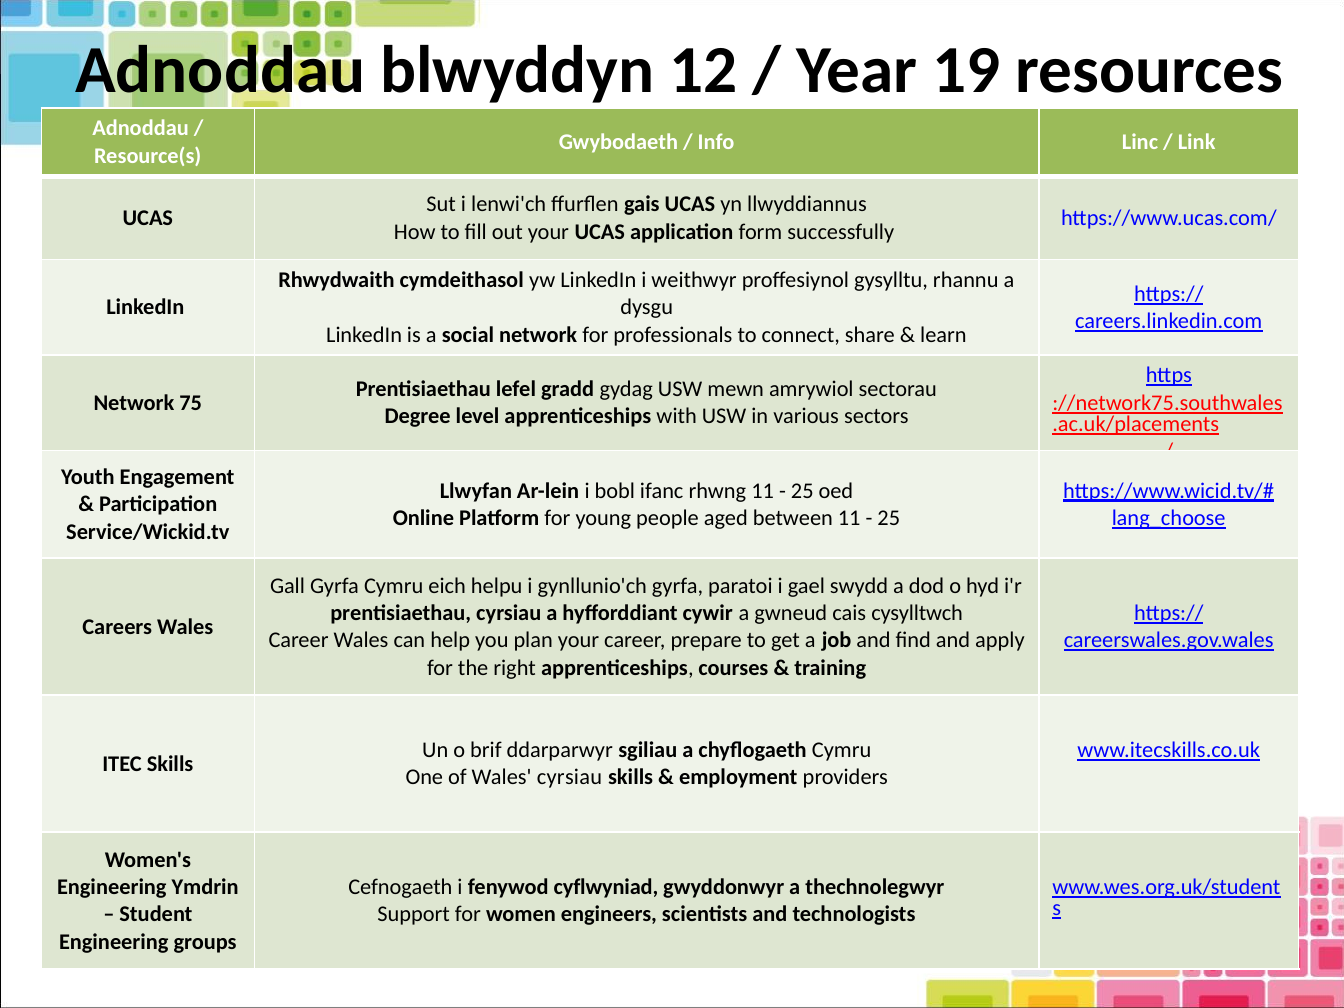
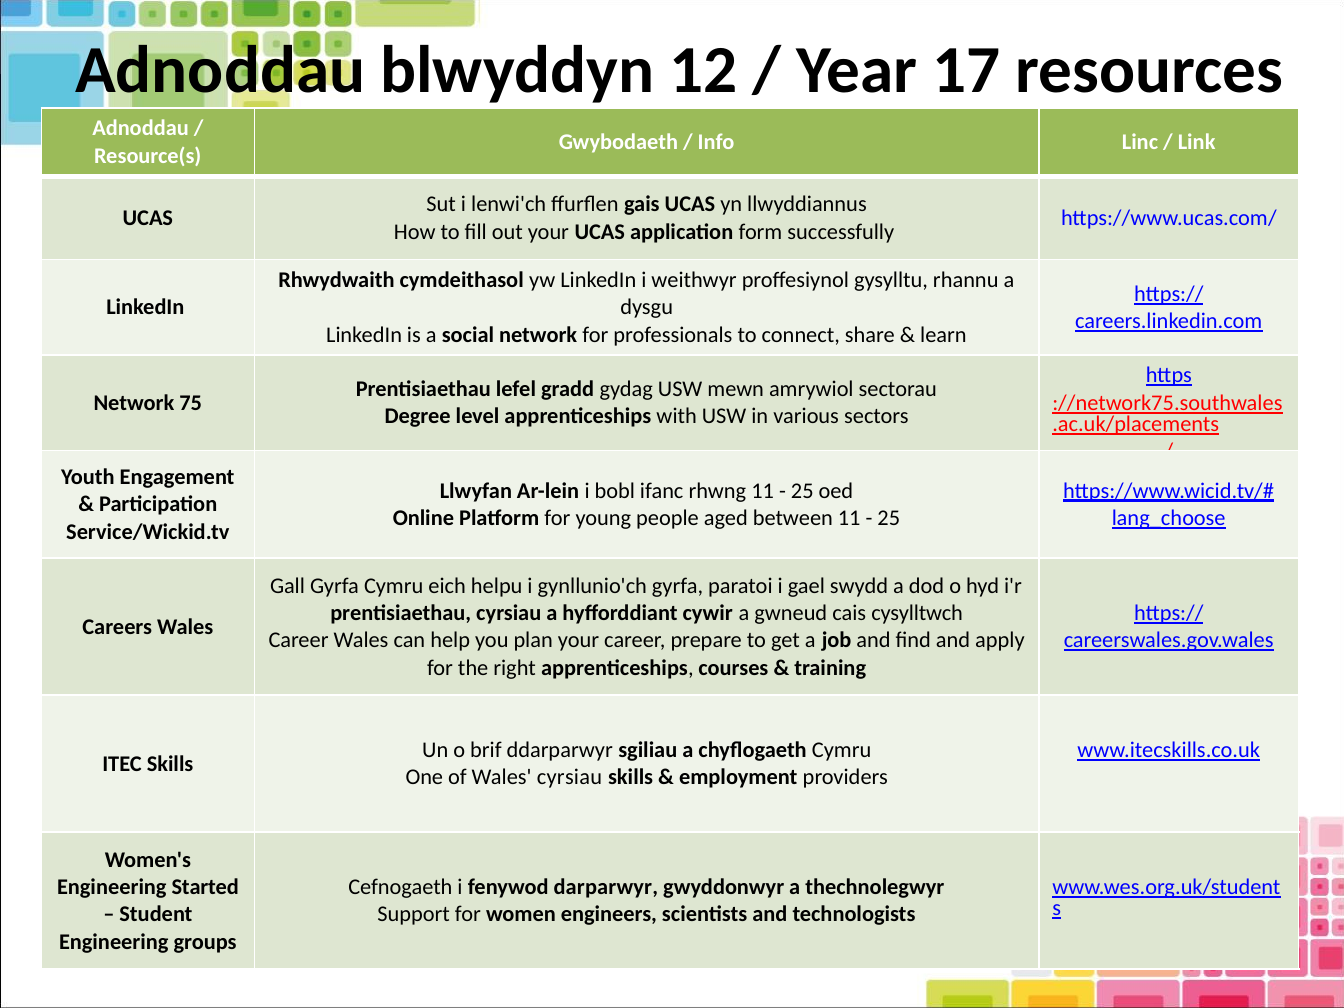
19: 19 -> 17
Ymdrin: Ymdrin -> Started
cyflwyniad: cyflwyniad -> darparwyr
